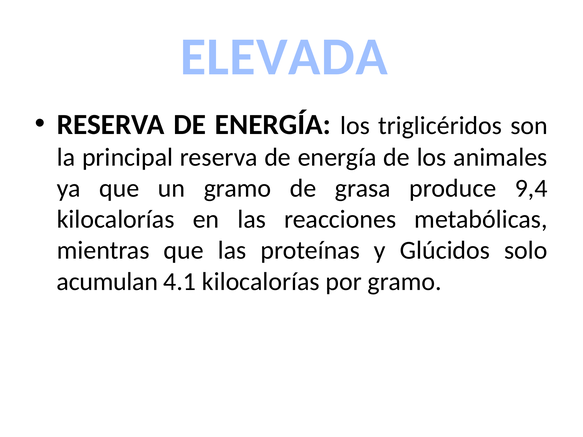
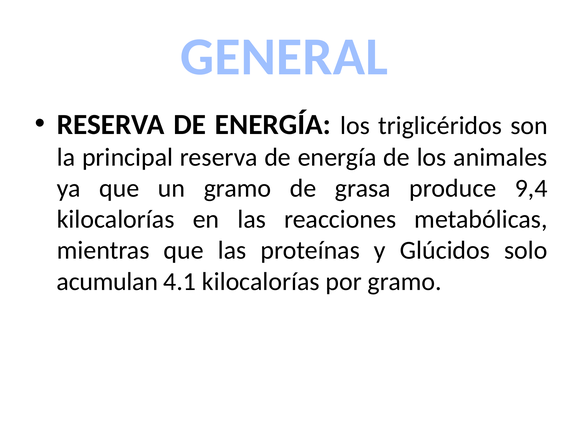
ELEVADA: ELEVADA -> GENERAL
